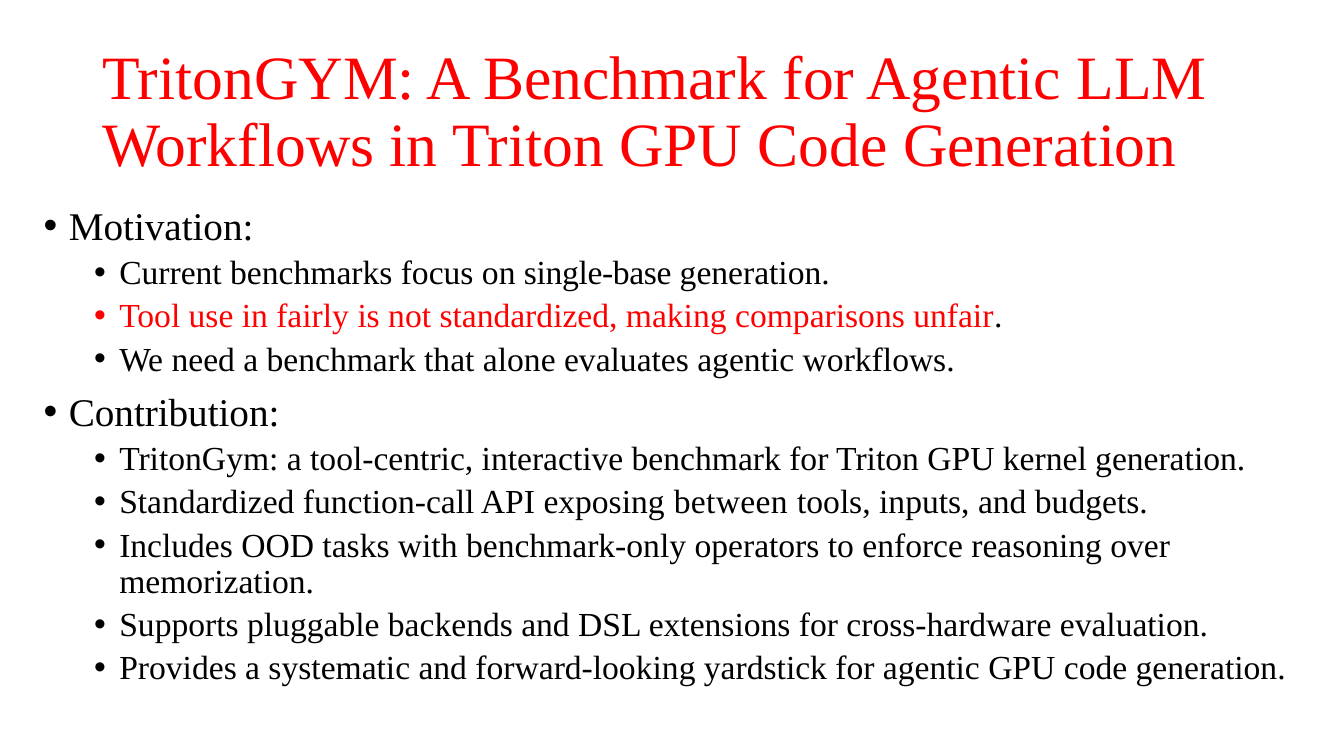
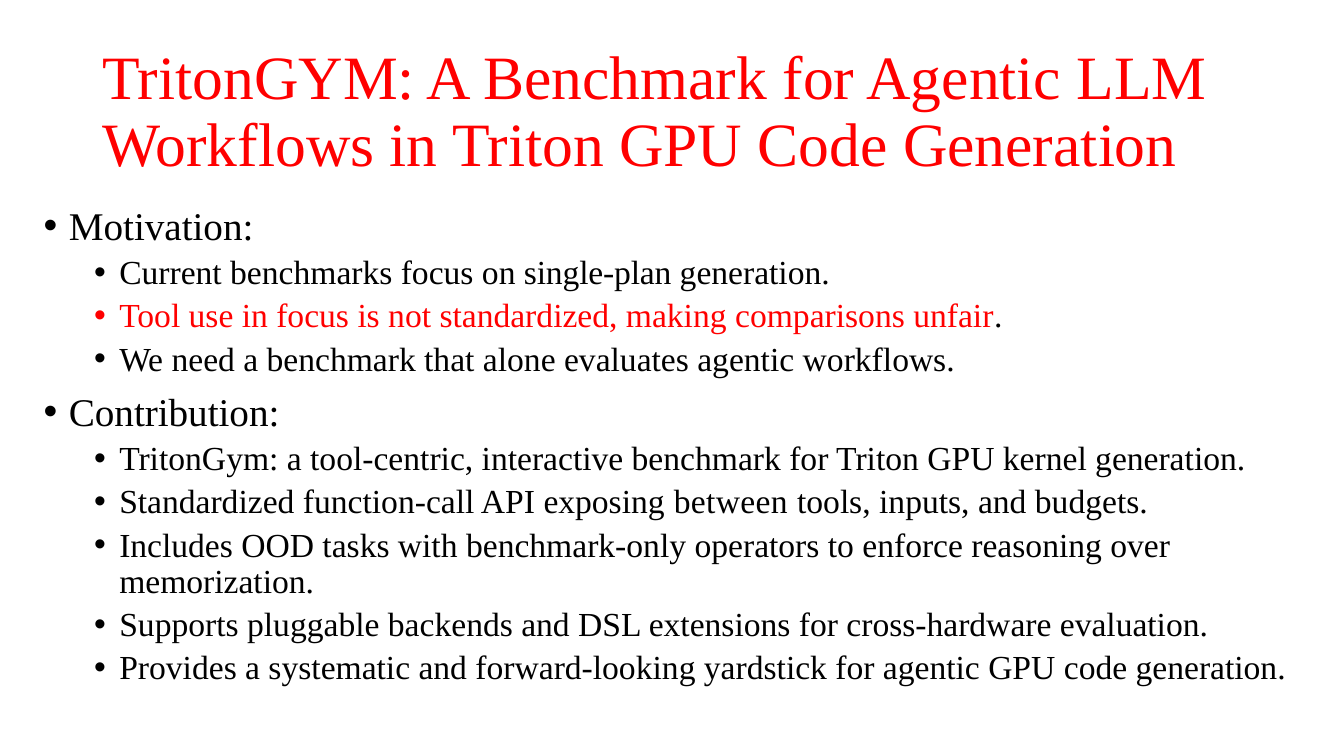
single-base: single-base -> single-plan
in fairly: fairly -> focus
